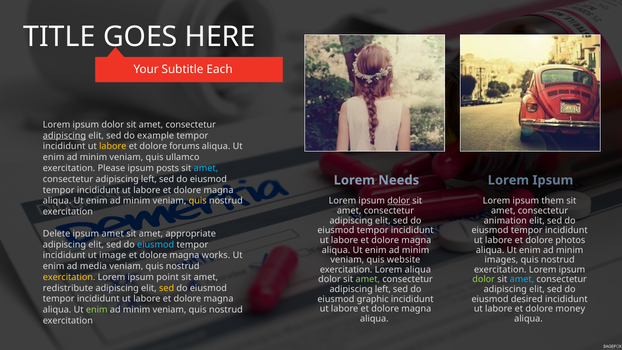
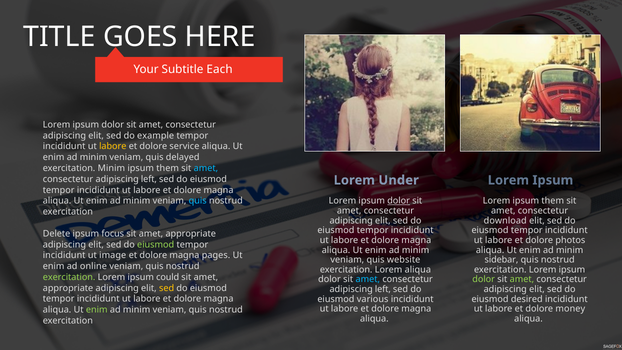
adipiscing at (64, 136) underline: present -> none
forums: forums -> service
ullamco: ullamco -> delayed
exercitation Please: Please -> Minim
posts at (168, 168): posts -> them
Needs: Needs -> Under
quis at (198, 201) colour: yellow -> light blue
animation: animation -> download
ipsum amet: amet -> focus
eiusmod at (156, 244) colour: light blue -> light green
works: works -> pages
images: images -> sidebar
media: media -> online
exercitation at (69, 277) colour: yellow -> light green
point: point -> could
amet at (368, 279) colour: light green -> light blue
amet at (522, 279) colour: light blue -> light green
redistribute at (68, 288): redistribute -> appropriate
graphic: graphic -> various
